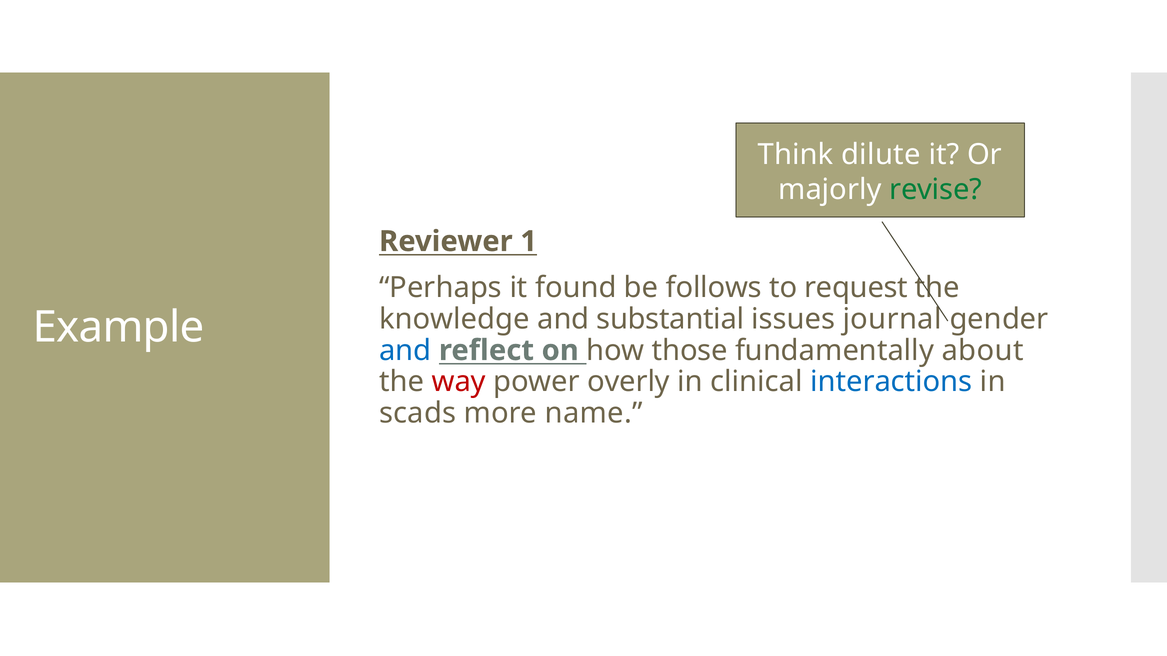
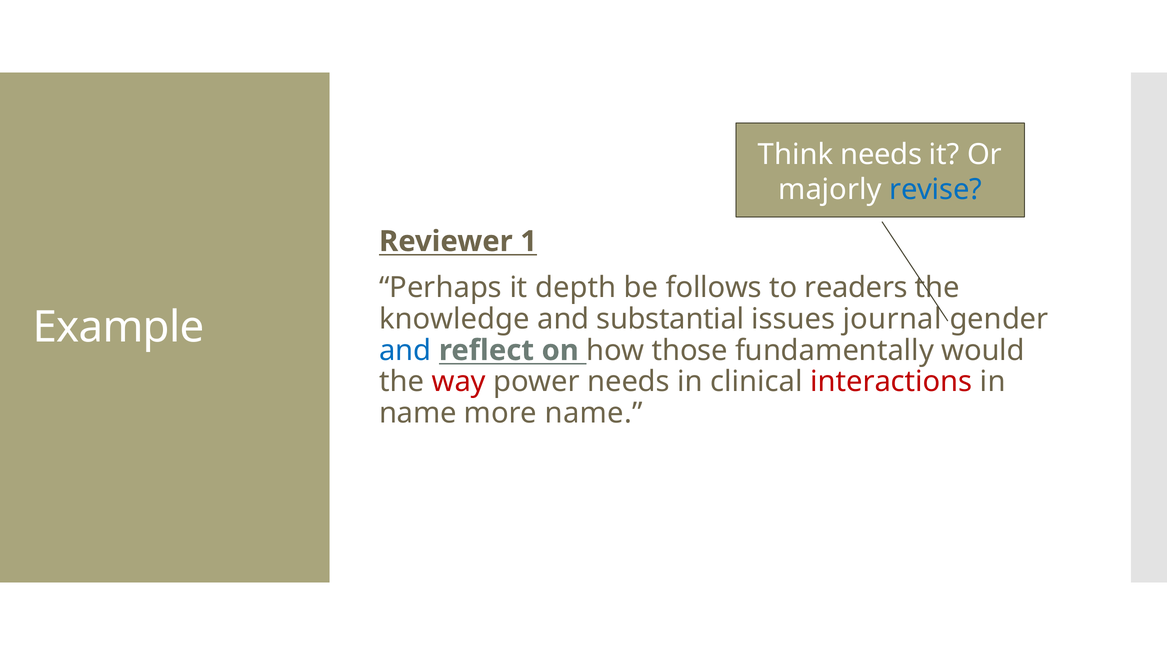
Think dilute: dilute -> needs
revise colour: green -> blue
found: found -> depth
request: request -> readers
about: about -> would
power overly: overly -> needs
interactions colour: blue -> red
scads at (418, 414): scads -> name
